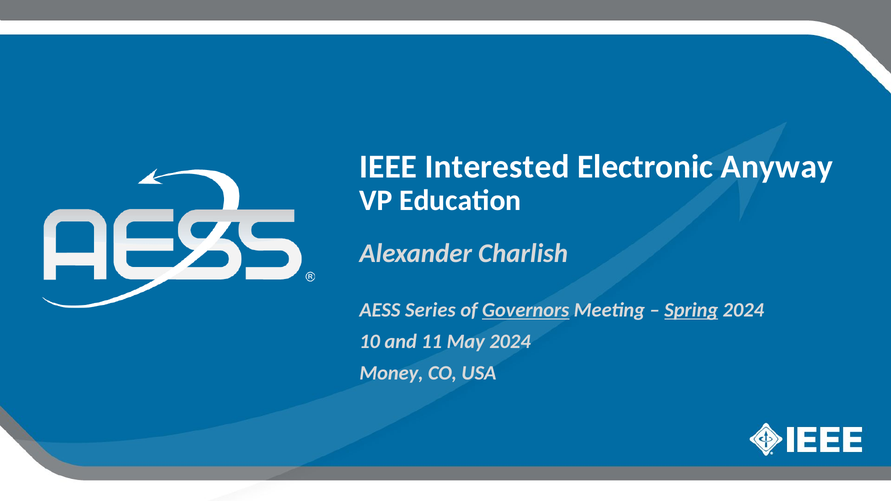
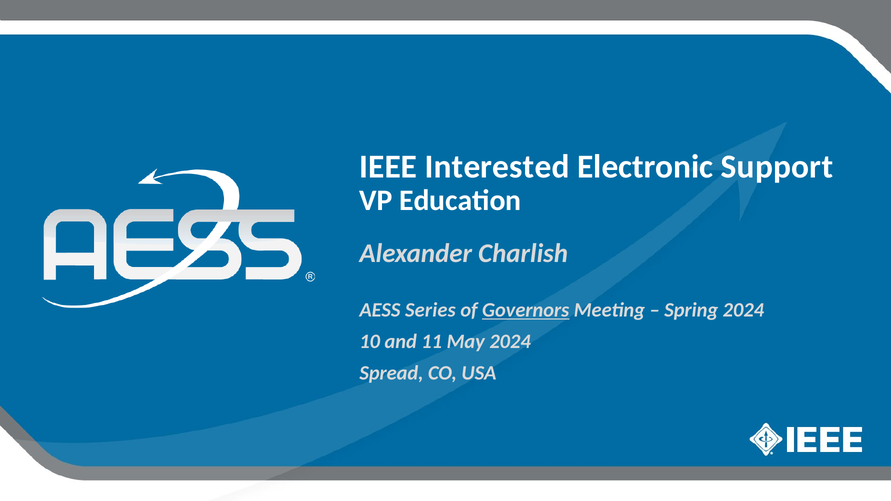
Anyway: Anyway -> Support
Spring underline: present -> none
Money: Money -> Spread
